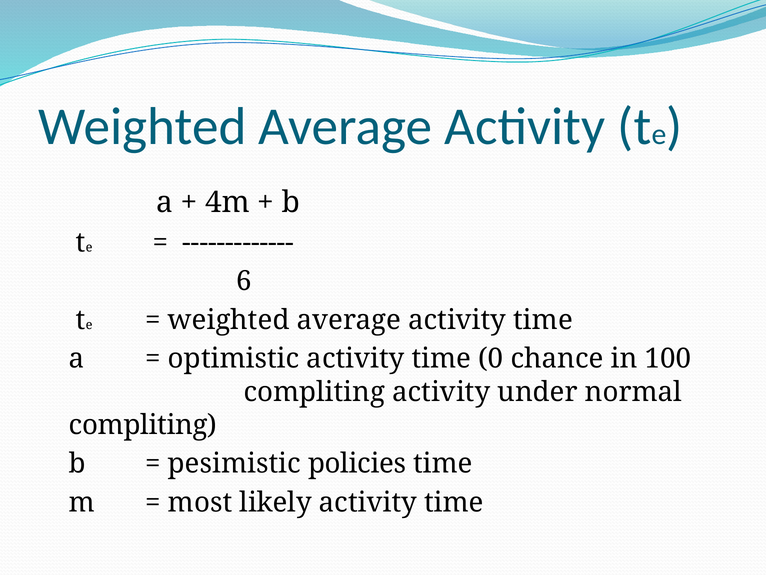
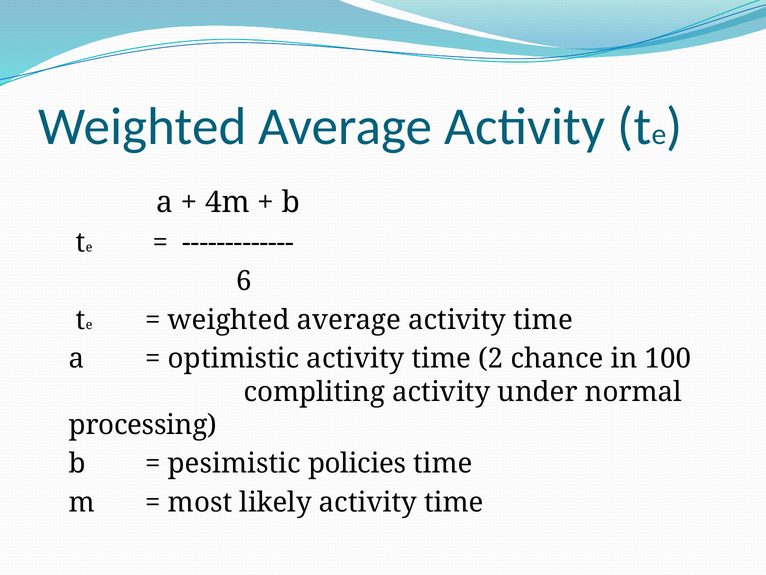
0: 0 -> 2
compliting at (143, 425): compliting -> processing
